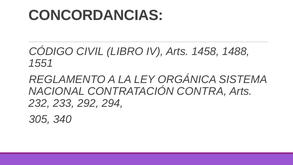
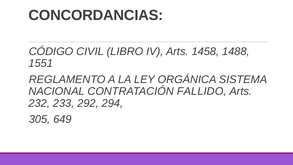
CONTRA: CONTRA -> FALLIDO
340: 340 -> 649
